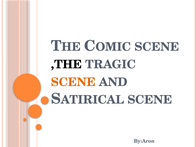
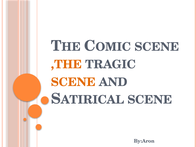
,THE colour: black -> orange
